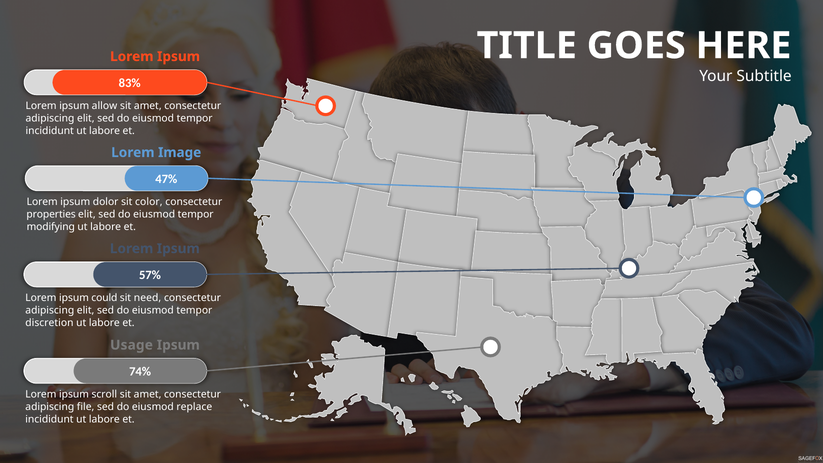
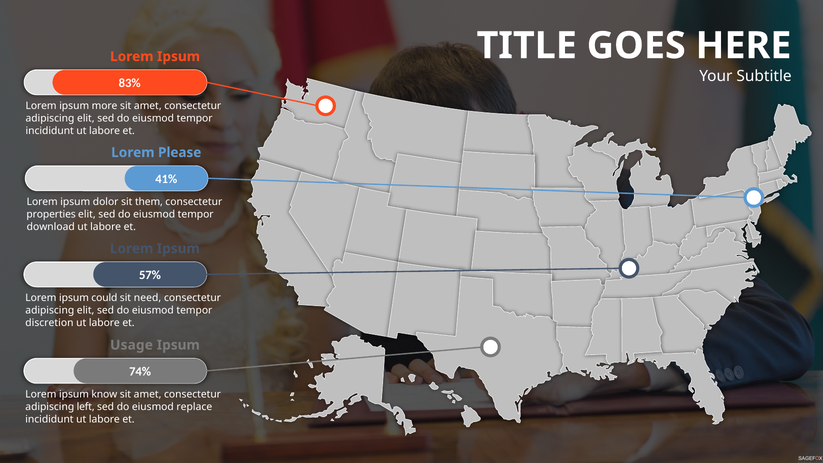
allow: allow -> more
Image: Image -> Please
47%: 47% -> 41%
color: color -> them
modifying: modifying -> download
scroll: scroll -> know
file: file -> left
